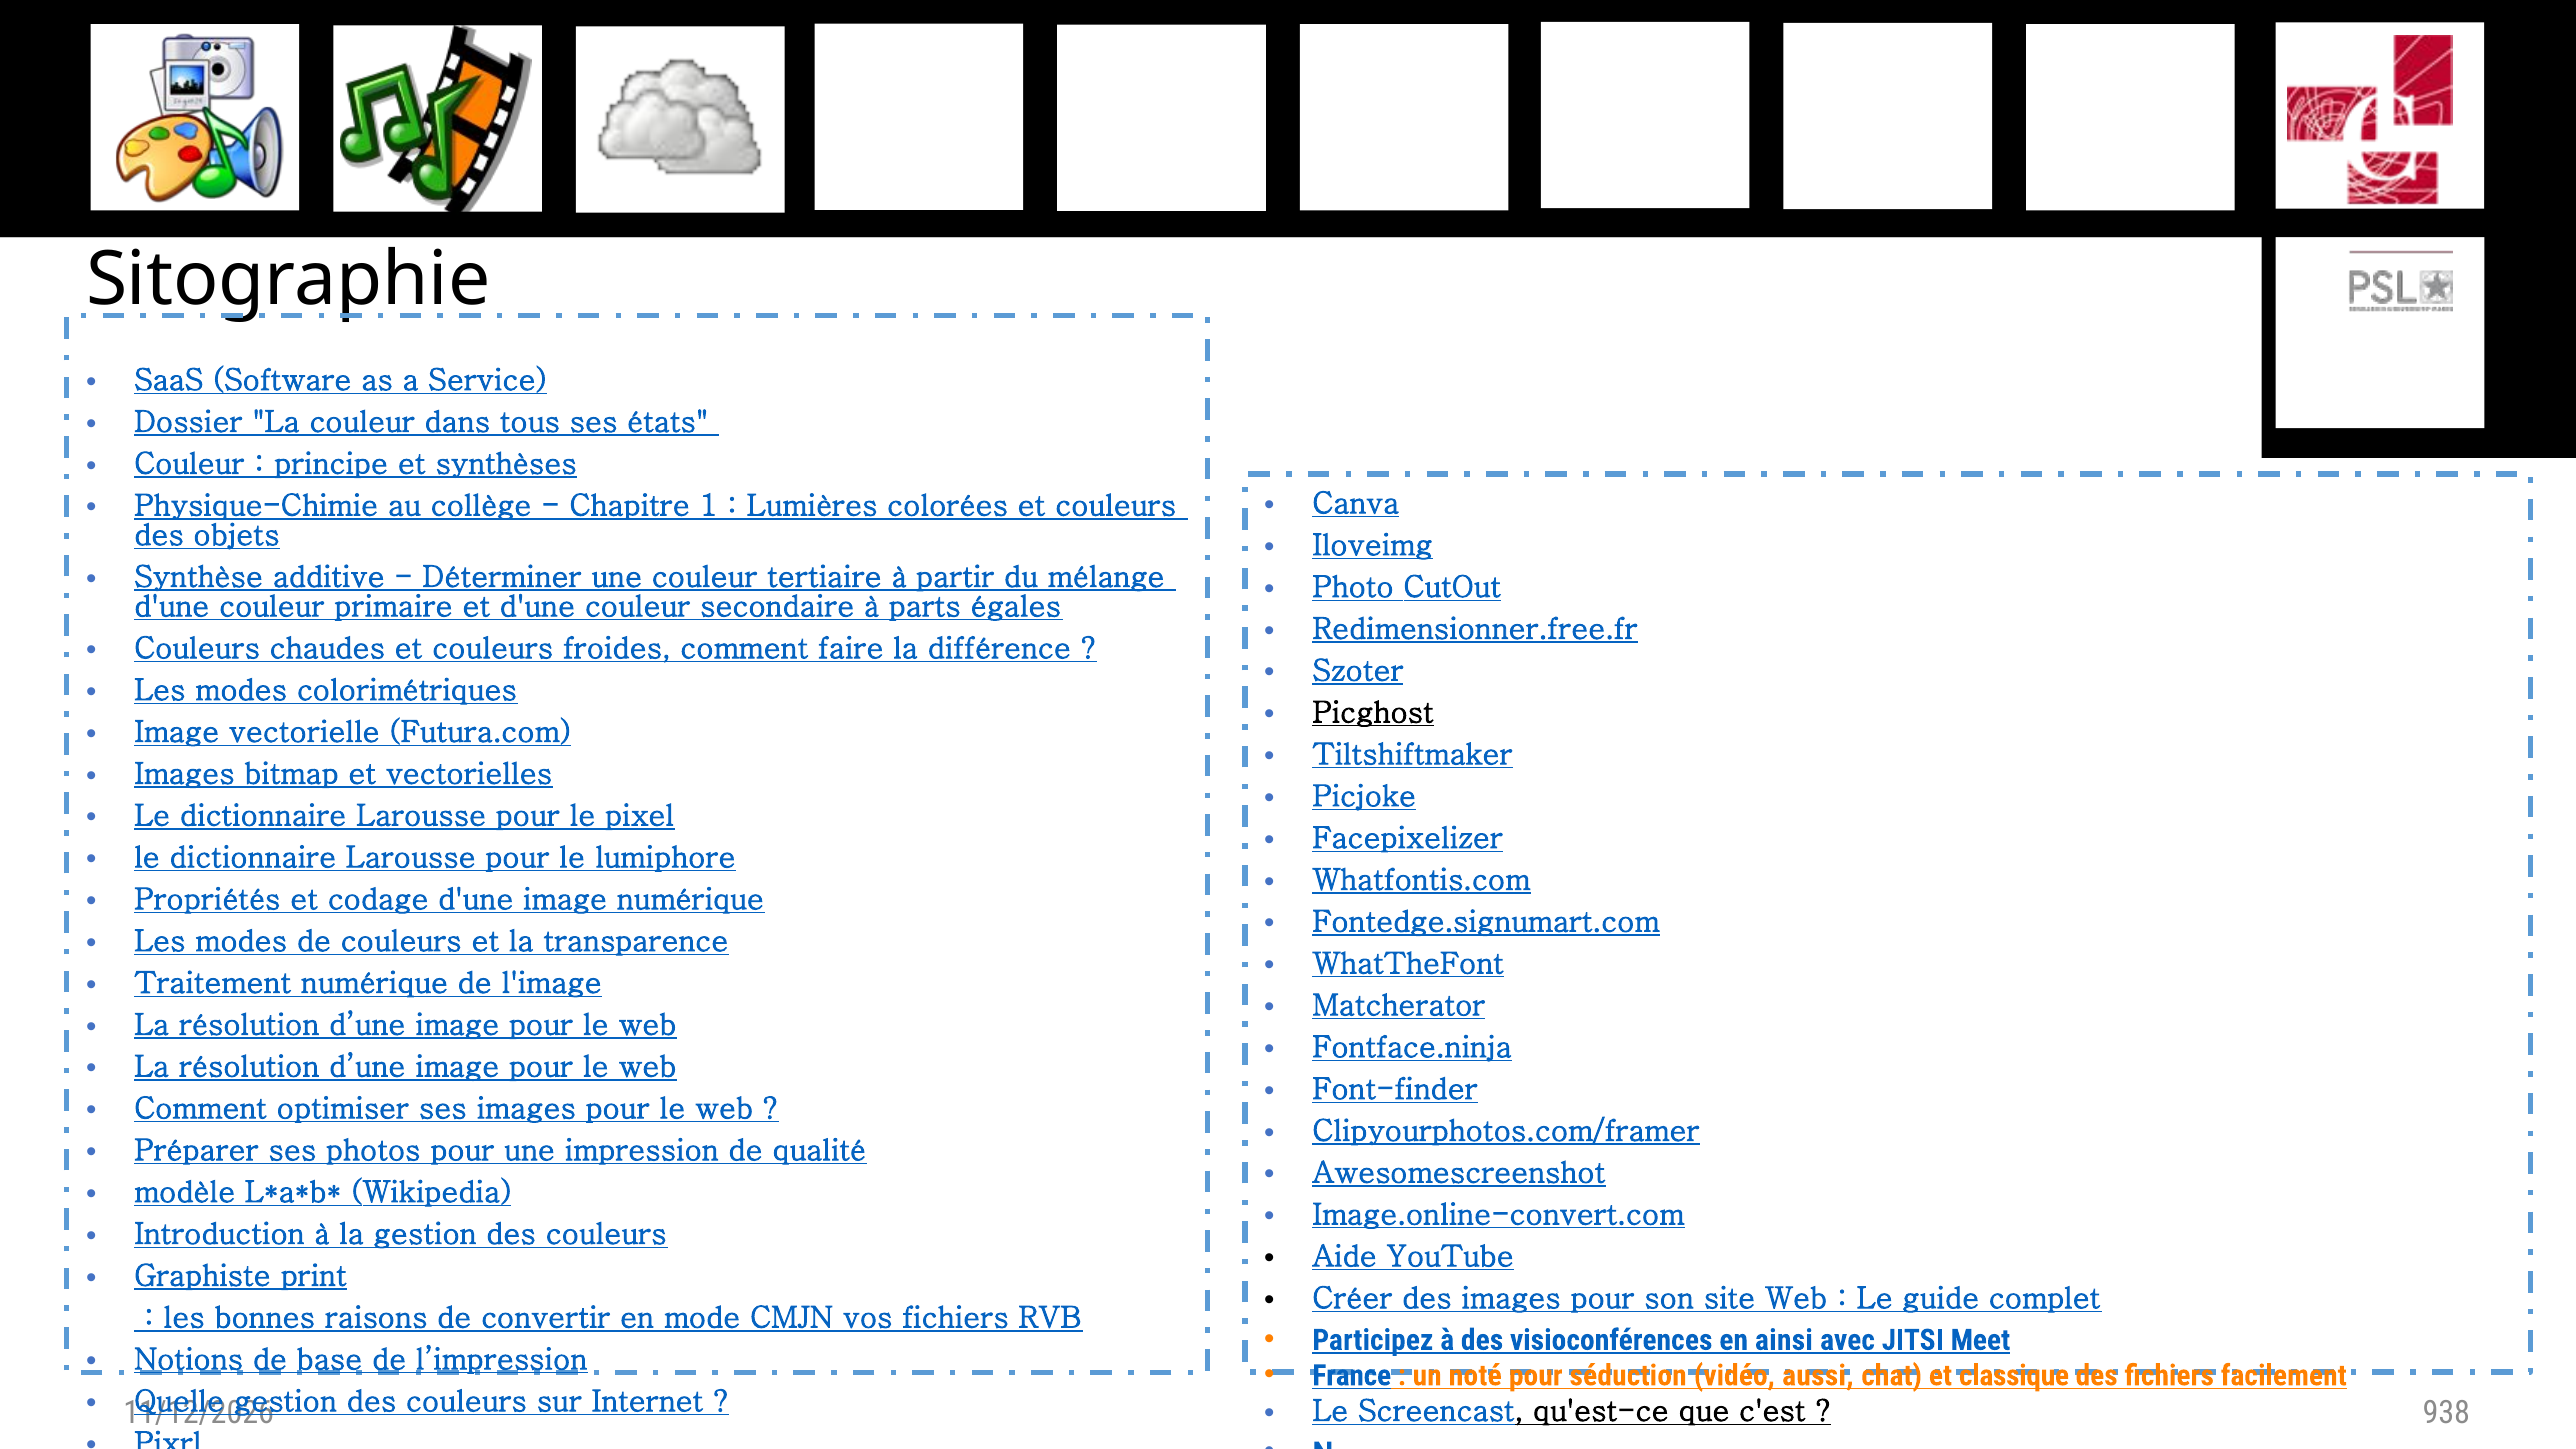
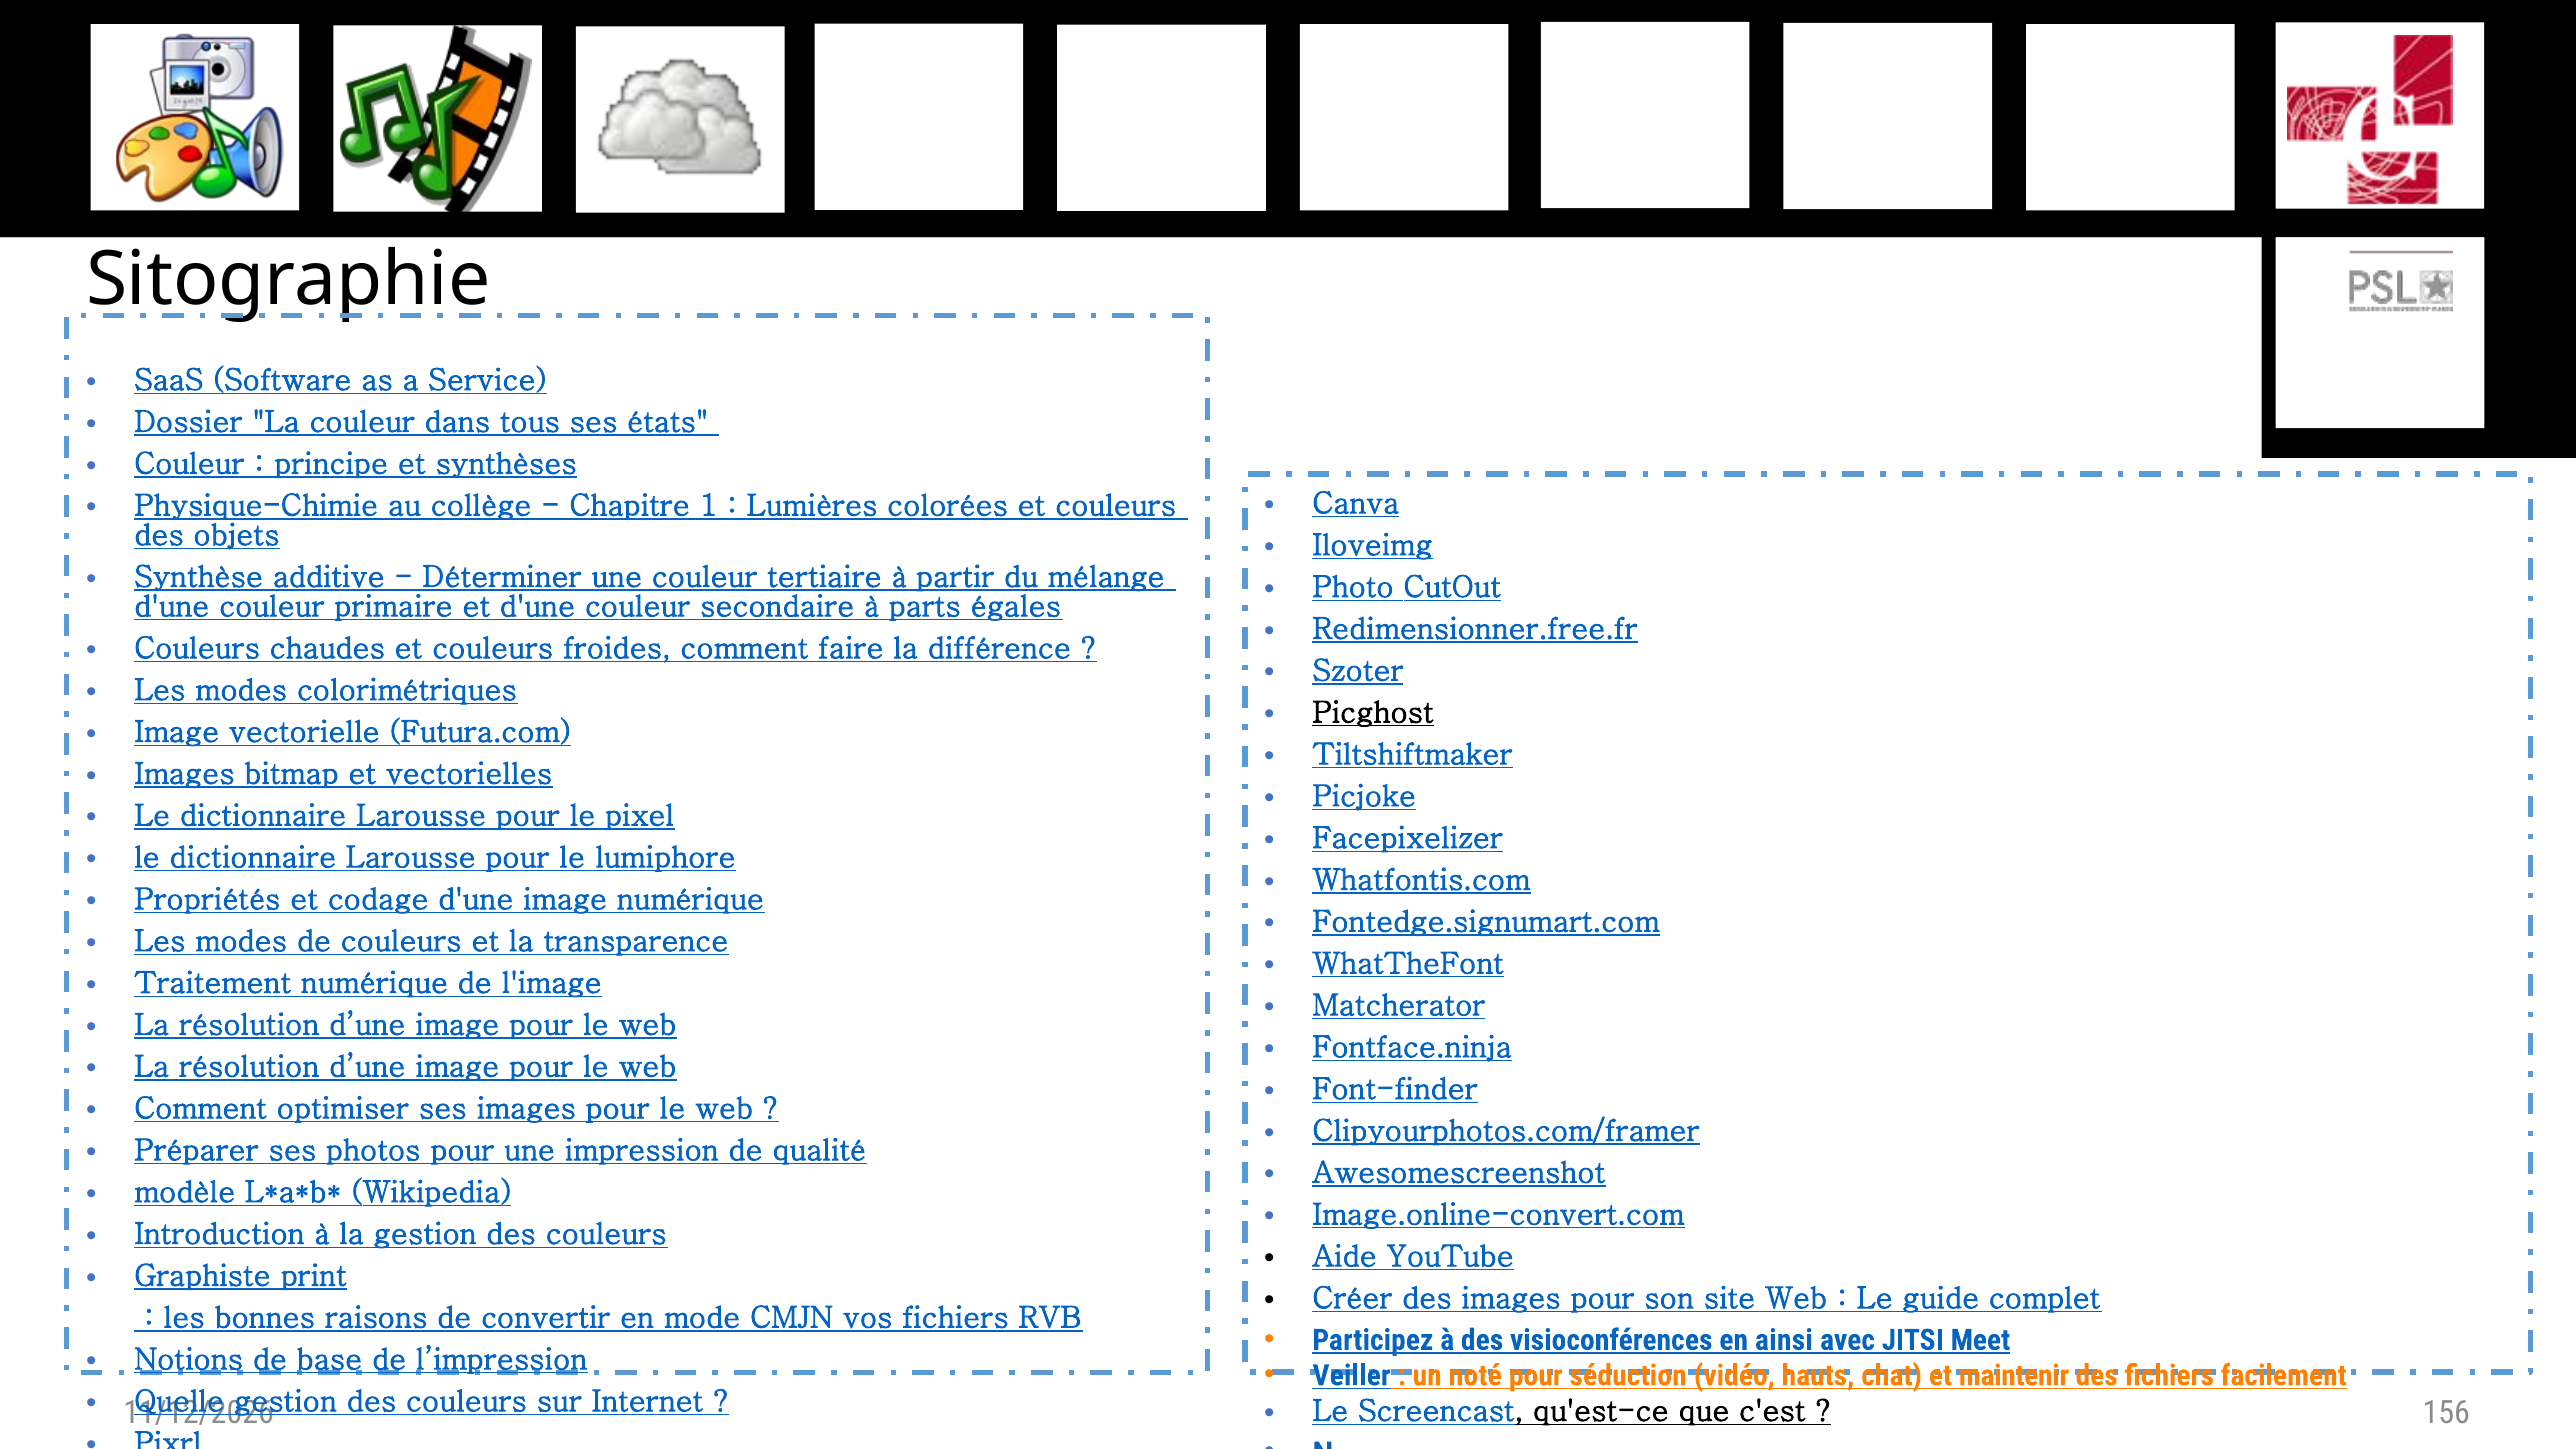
France: France -> Veiller
aussi: aussi -> hauts
classique: classique -> maintenir
938: 938 -> 156
